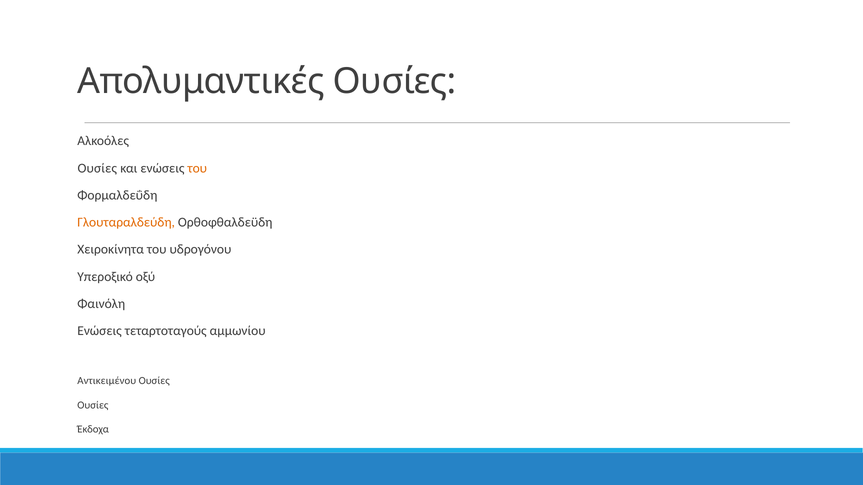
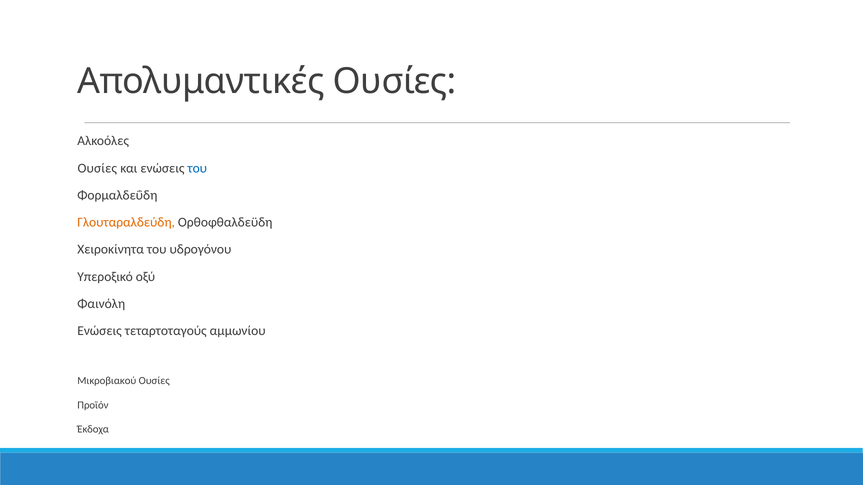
του at (197, 168) colour: orange -> blue
Αντικειμένου: Αντικειμένου -> Μικροβιακού
Ουσίες at (93, 405): Ουσίες -> Προϊόν
